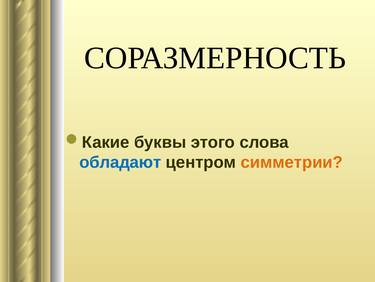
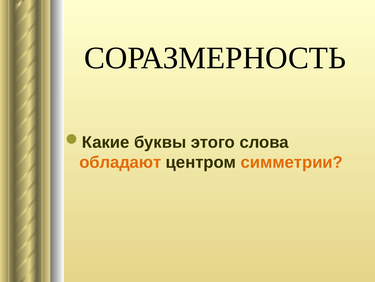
обладают colour: blue -> orange
